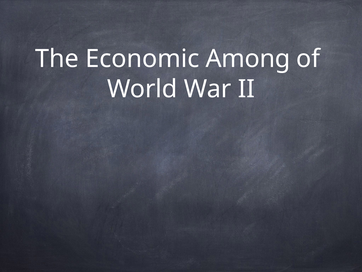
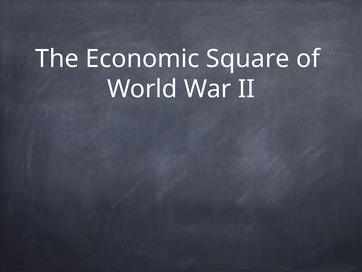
Among: Among -> Square
